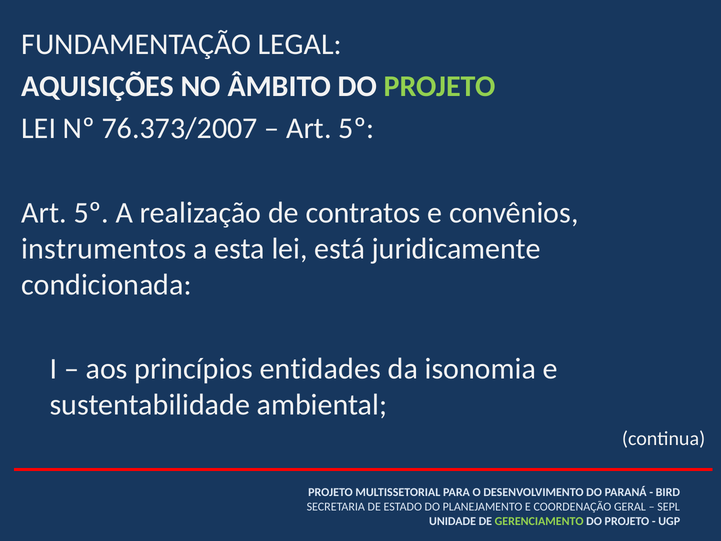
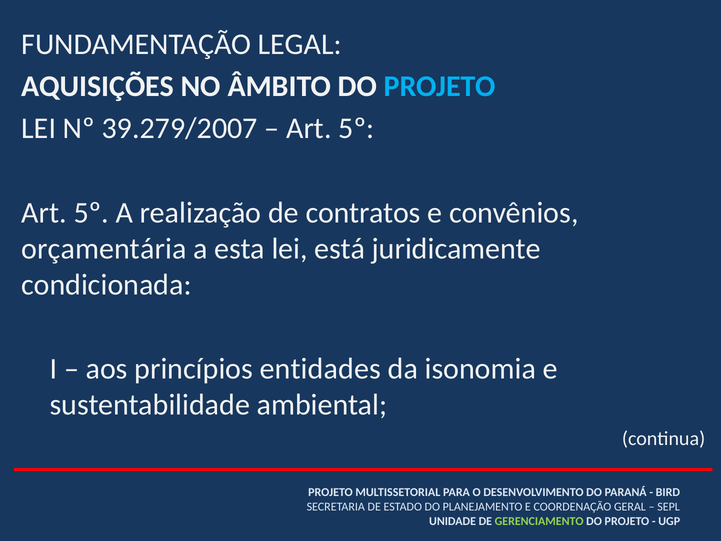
PROJETO at (440, 86) colour: light green -> light blue
76.373/2007: 76.373/2007 -> 39.279/2007
instrumentos: instrumentos -> orçamentária
